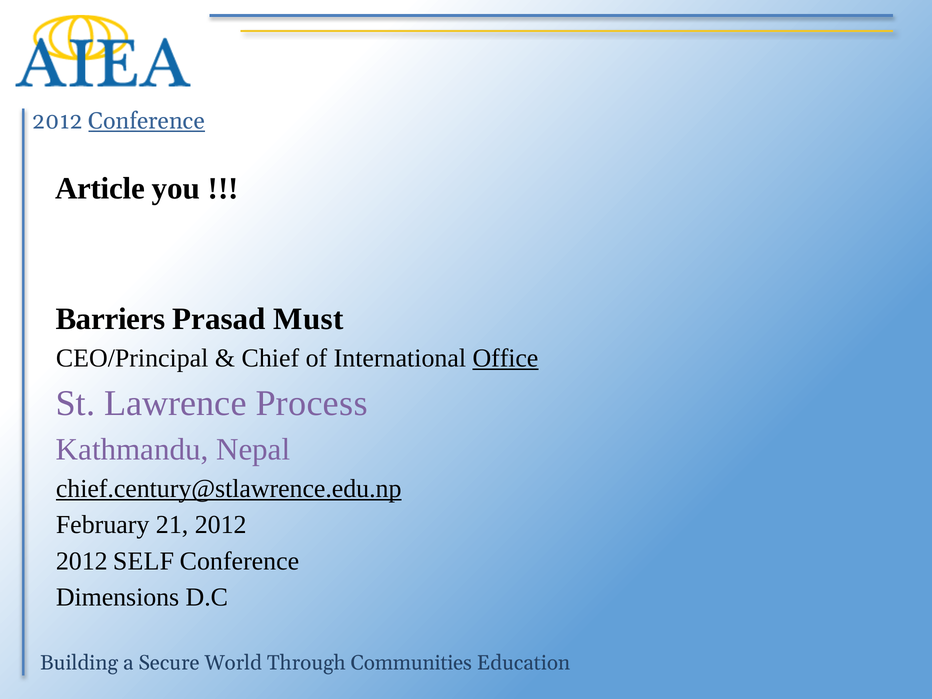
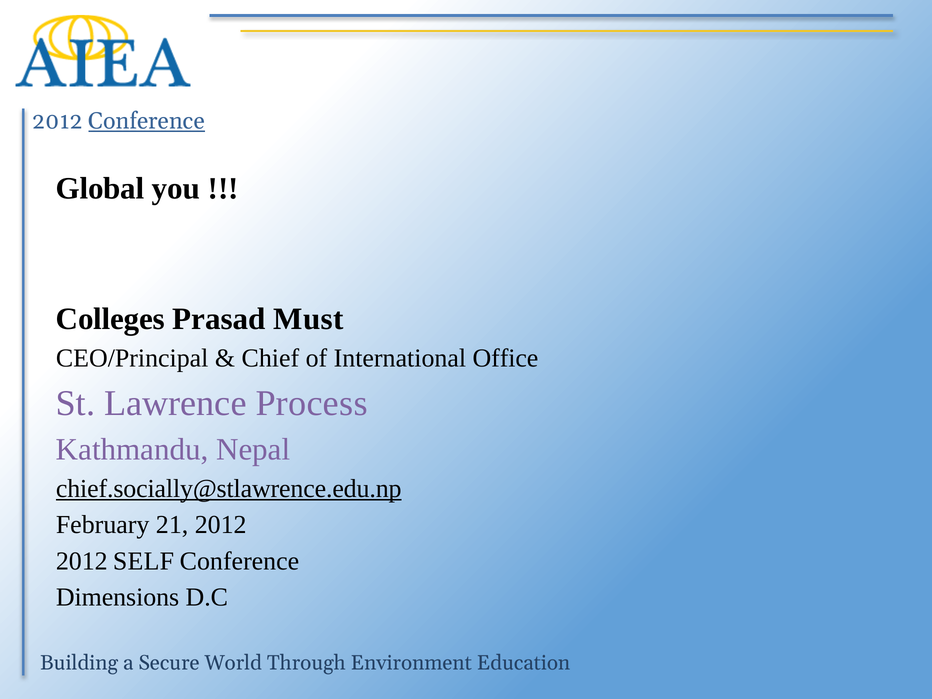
Article: Article -> Global
Barriers: Barriers -> Colleges
Office underline: present -> none
chief.century@stlawrence.edu.np: chief.century@stlawrence.edu.np -> chief.socially@stlawrence.edu.np
Communities: Communities -> Environment
